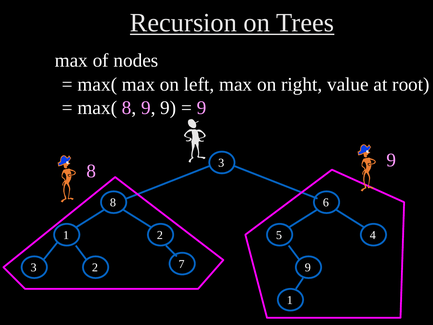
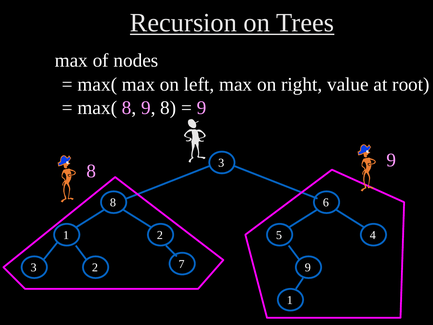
8 9 9: 9 -> 8
